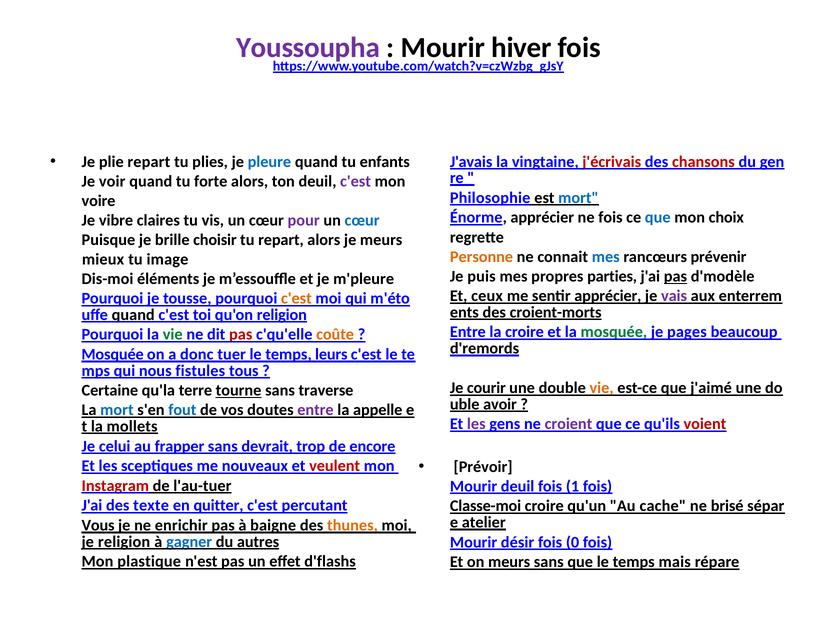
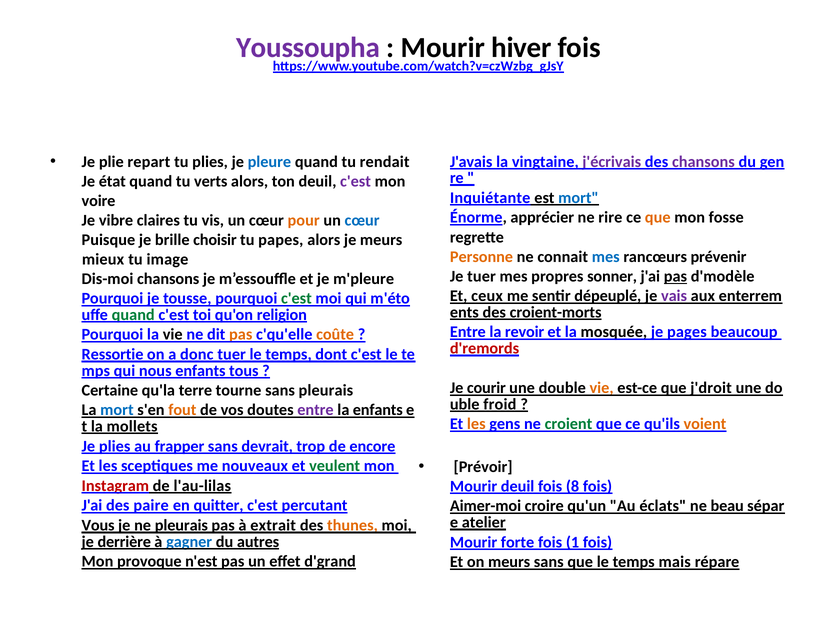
enfants: enfants -> rendait
j'écrivais colour: red -> purple
chansons at (703, 162) colour: red -> purple
voir: voir -> état
forte: forte -> verts
Philosophie: Philosophie -> Inquiétante
ne fois: fois -> rire
que at (658, 217) colour: blue -> orange
choix: choix -> fosse
pour colour: purple -> orange
tu repart: repart -> papes
Je puis: puis -> tuer
parties: parties -> sonner
Dis-moi éléments: éléments -> chansons
sentir apprécier: apprécier -> dépeuplé
c'est at (296, 298) colour: orange -> green
quand at (133, 315) colour: black -> green
la croire: croire -> revoir
mosquée at (614, 332) colour: green -> black
vie at (173, 334) colour: green -> black
pas at (241, 334) colour: red -> orange
d'remords colour: black -> red
Mosquée at (113, 354): Mosquée -> Ressortie
leurs: leurs -> dont
nous fistules: fistules -> enfants
j'aimé: j'aimé -> j'droit
tourne underline: present -> none
sans traverse: traverse -> pleurais
avoir: avoir -> froid
fout colour: blue -> orange
la appelle: appelle -> enfants
les at (476, 424) colour: purple -> orange
croient colour: purple -> green
voient colour: red -> orange
Je celui: celui -> plies
veulent colour: red -> green
l'au-tuer: l'au-tuer -> l'au-lilas
1: 1 -> 8
texte: texte -> paire
Classe-moi: Classe-moi -> Aimer-moi
cache: cache -> éclats
brisé: brisé -> beau
ne enrichir: enrichir -> pleurais
baigne: baigne -> extrait
je religion: religion -> derrière
désir: désir -> forte
0: 0 -> 1
plastique: plastique -> provoque
d'flashs: d'flashs -> d'grand
